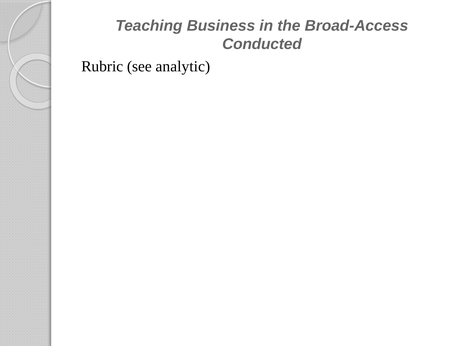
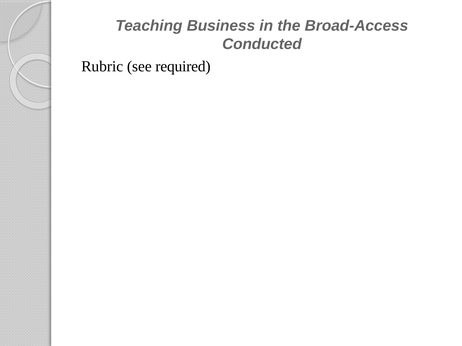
analytic: analytic -> required
